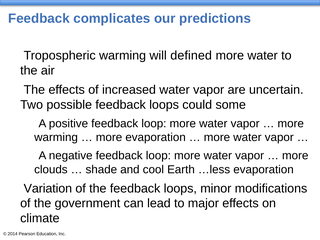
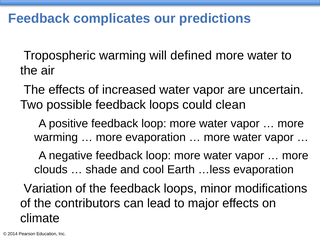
some: some -> clean
government: government -> contributors
